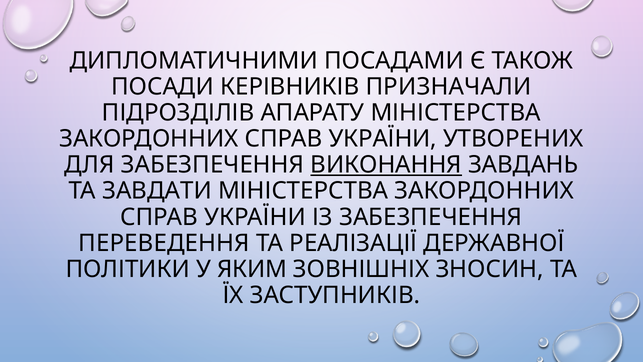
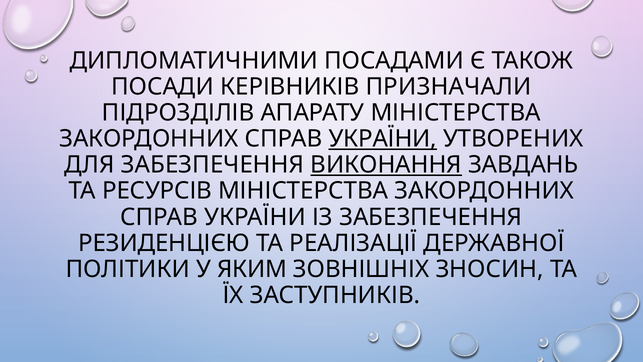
УКРАЇНИ at (383, 139) underline: none -> present
ЗАВДАТИ: ЗАВДАТИ -> РЕСУРСІВ
ПЕРЕВЕДЕННЯ: ПЕРЕВЕДЕННЯ -> РЕЗИДЕНЦІЄЮ
